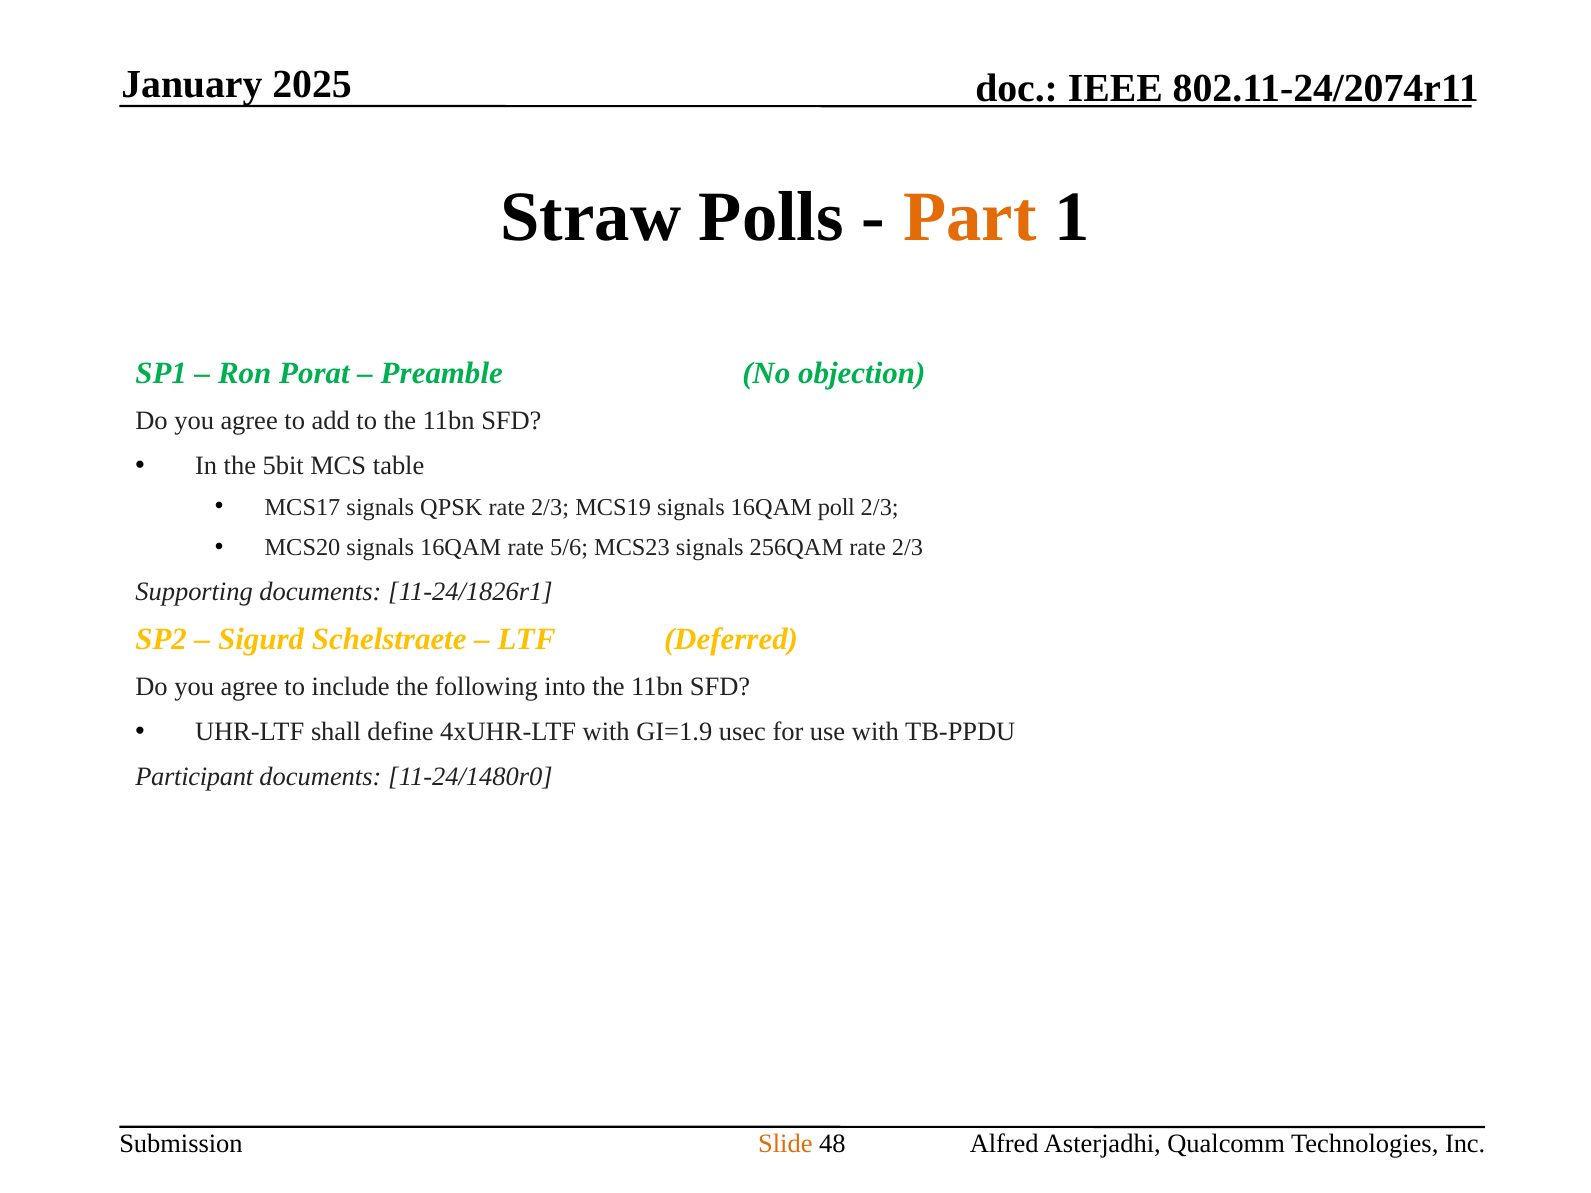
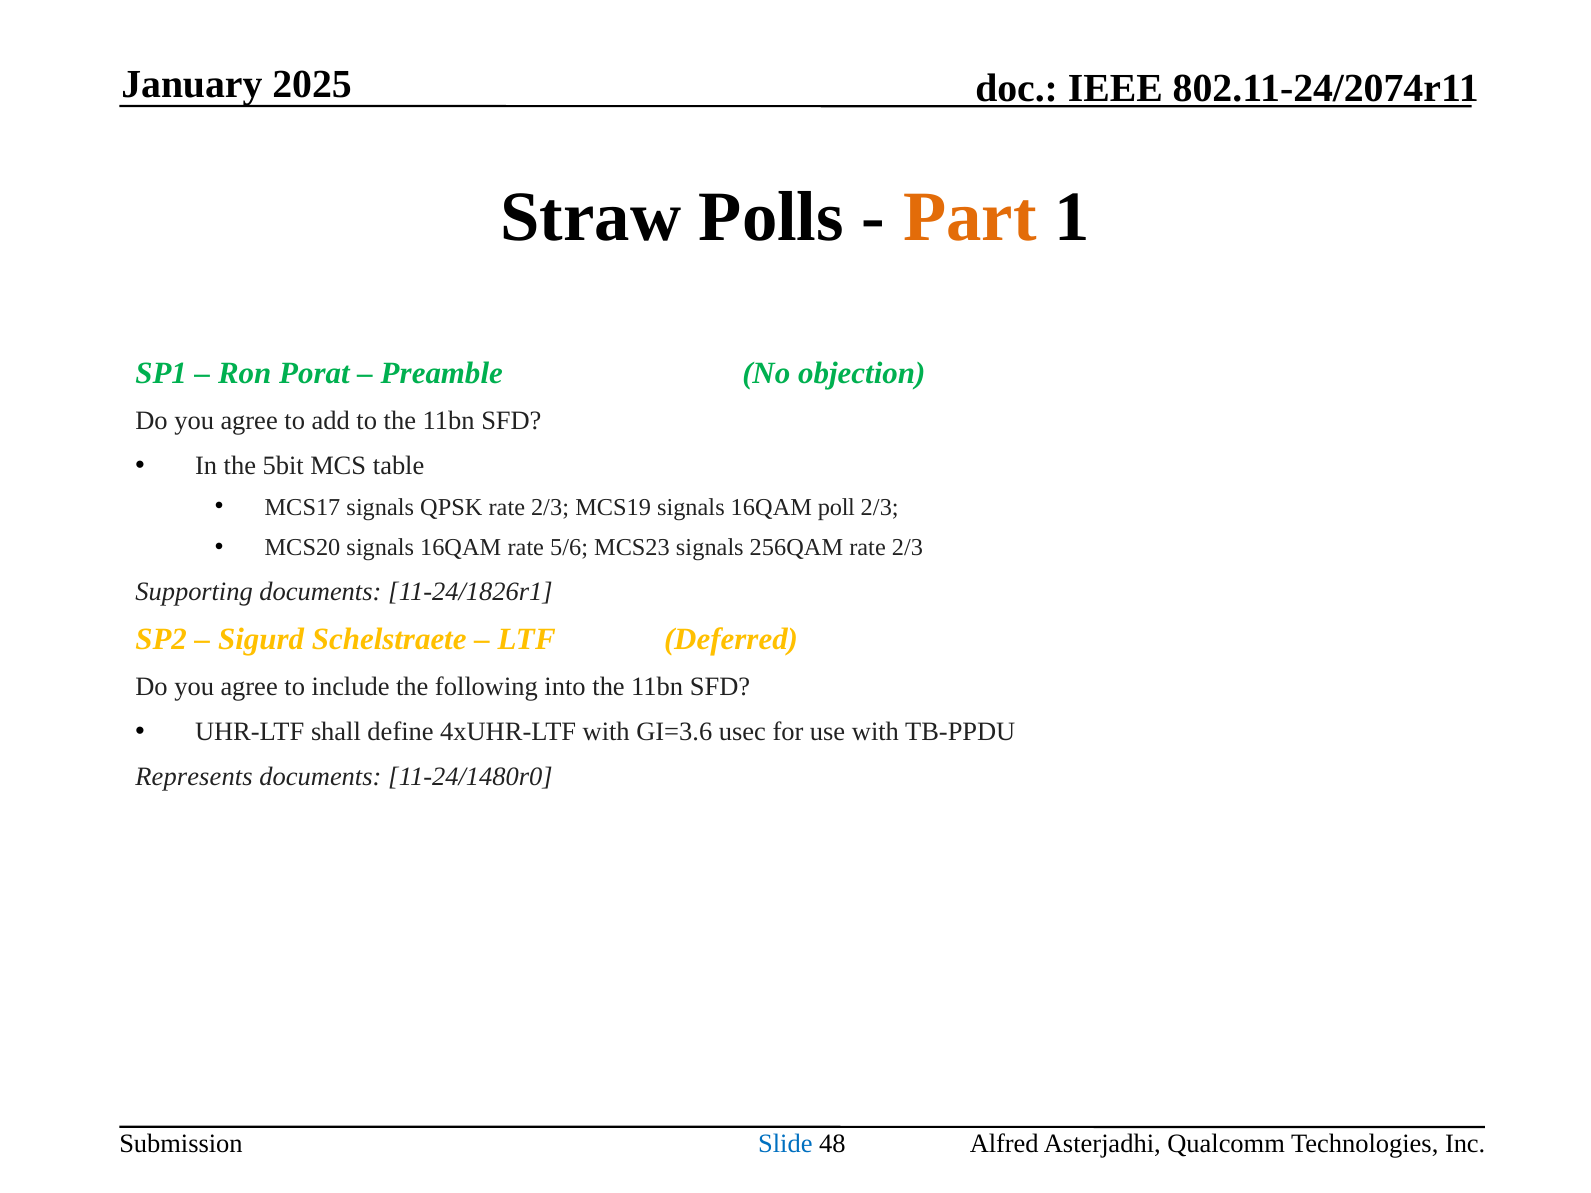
GI=1.9: GI=1.9 -> GI=3.6
Participant: Participant -> Represents
Slide colour: orange -> blue
